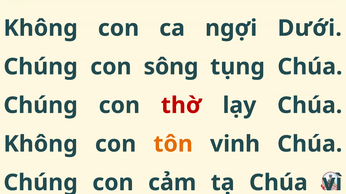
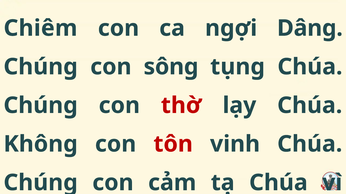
Không at (41, 28): Không -> Chiêm
Dưới: Dưới -> Dâng
tôn colour: orange -> red
